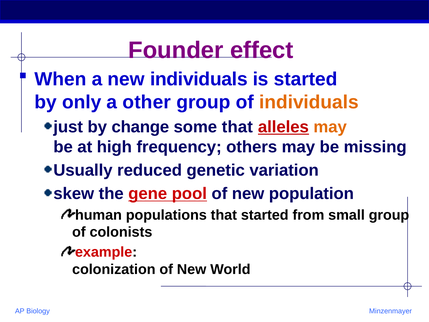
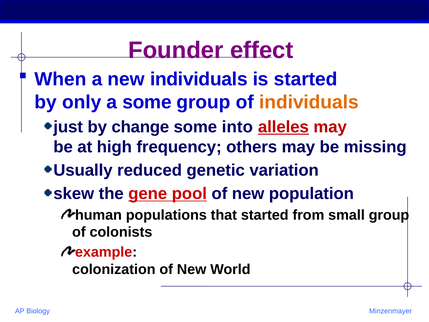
a other: other -> some
some that: that -> into
may at (330, 127) colour: orange -> red
